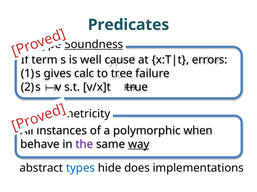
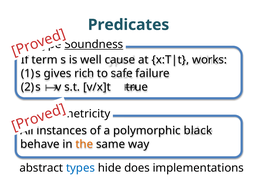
errors: errors -> works
calc: calc -> rich
tree: tree -> safe
when: when -> black
the colour: purple -> orange
way underline: present -> none
